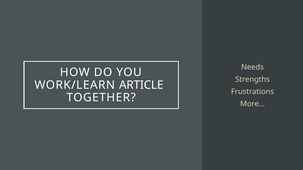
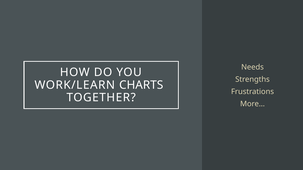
ARTICLE: ARTICLE -> CHARTS
